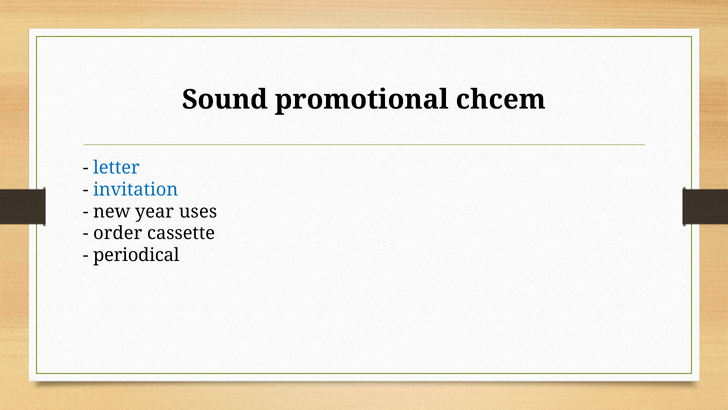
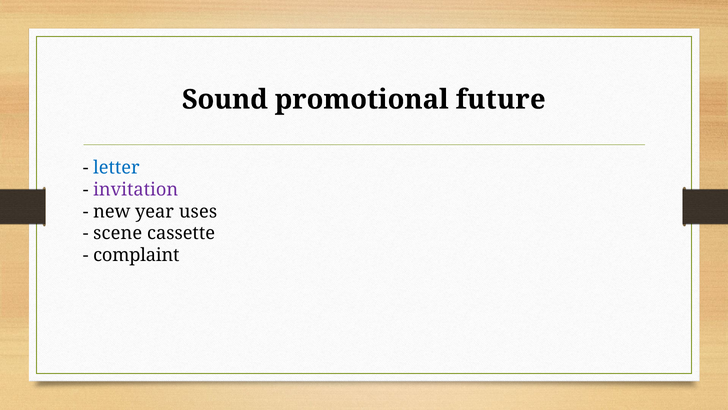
chcem: chcem -> future
invitation colour: blue -> purple
order: order -> scene
periodical: periodical -> complaint
